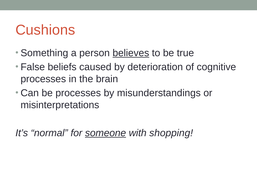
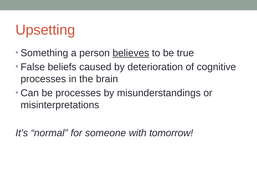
Cushions: Cushions -> Upsetting
someone underline: present -> none
shopping: shopping -> tomorrow
